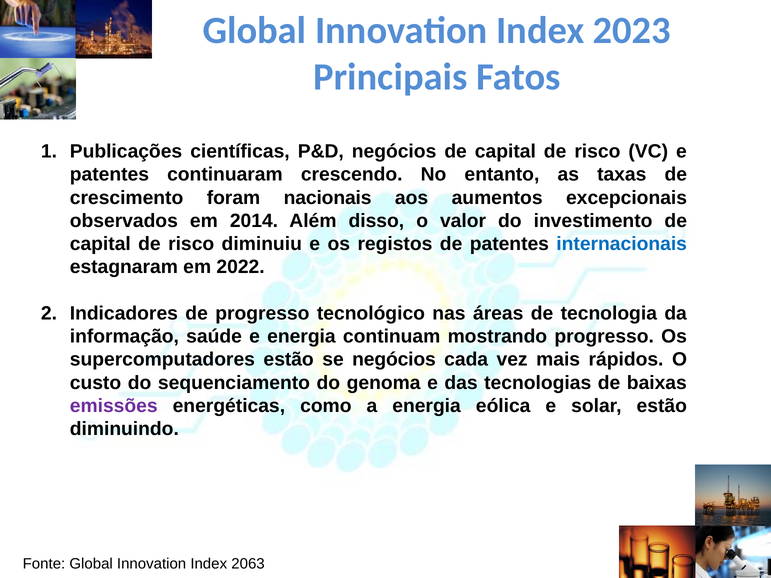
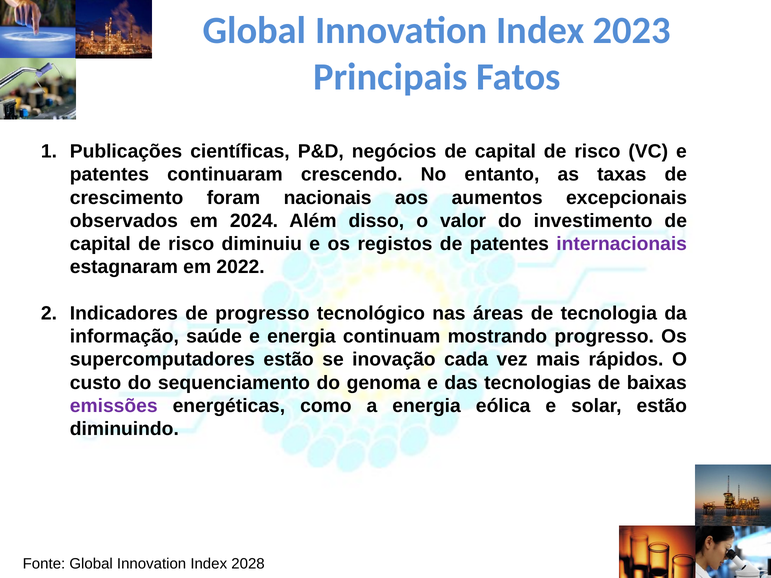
2014: 2014 -> 2024
internacionais colour: blue -> purple
se negócios: negócios -> inovação
2063: 2063 -> 2028
